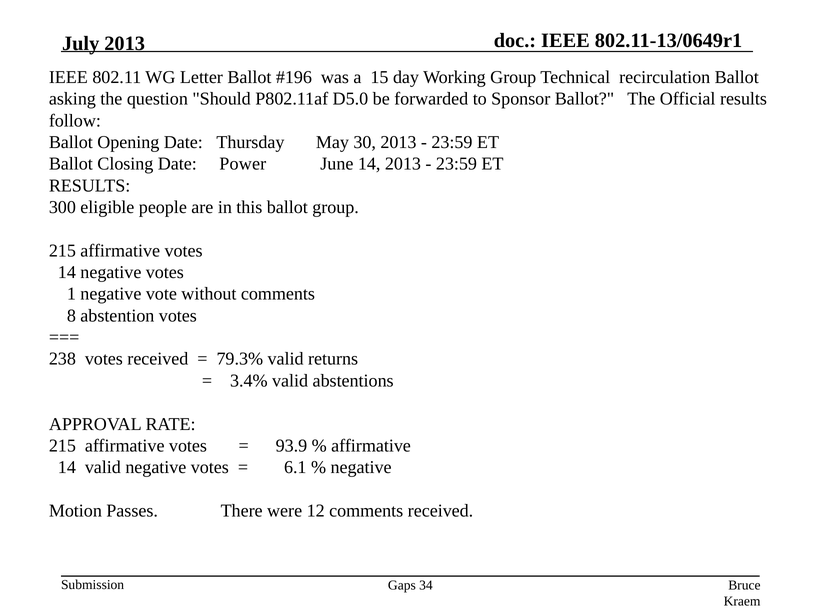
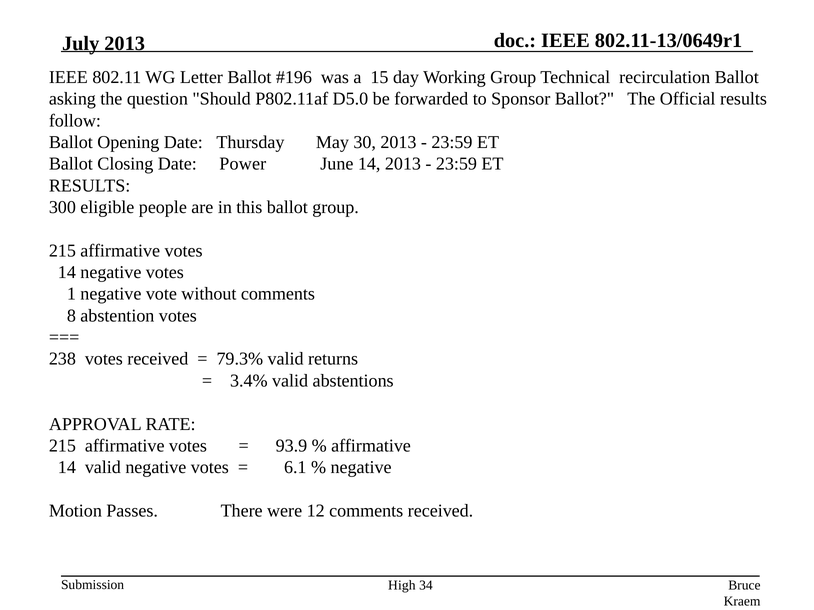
Gaps: Gaps -> High
